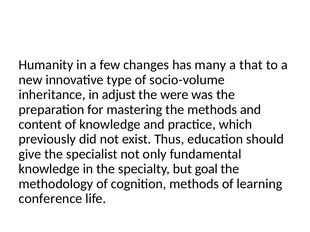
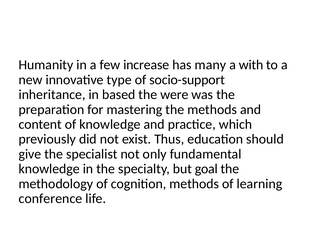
changes: changes -> increase
that: that -> with
socio-volume: socio-volume -> socio-support
adjust: adjust -> based
